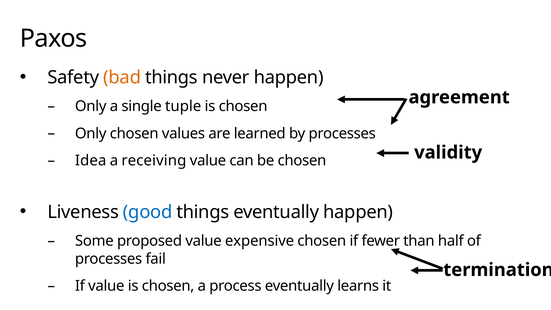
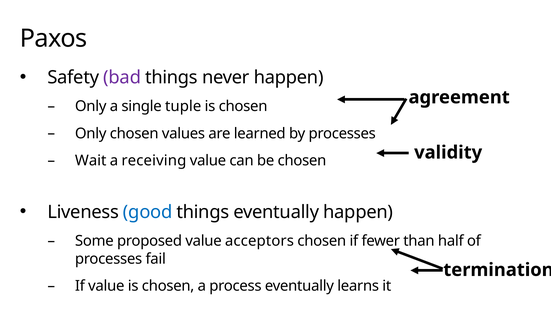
bad colour: orange -> purple
Idea: Idea -> Wait
expensive: expensive -> acceptors
